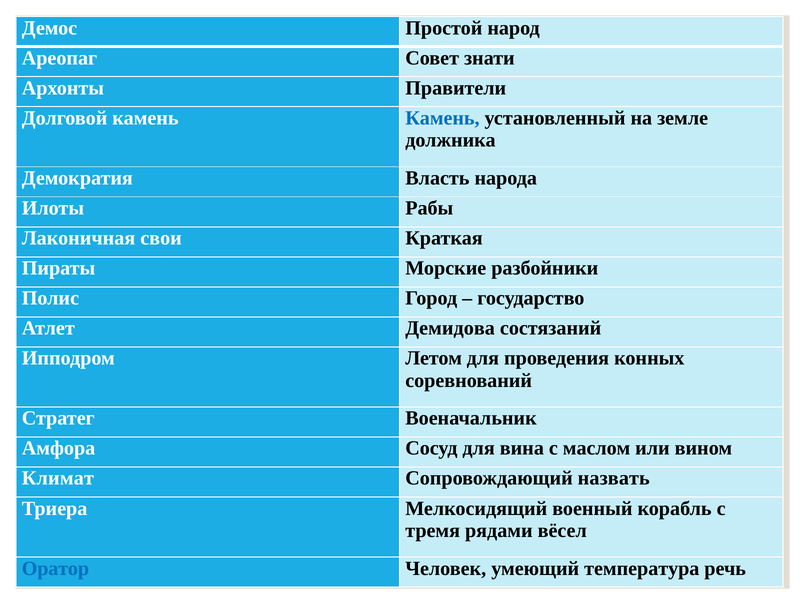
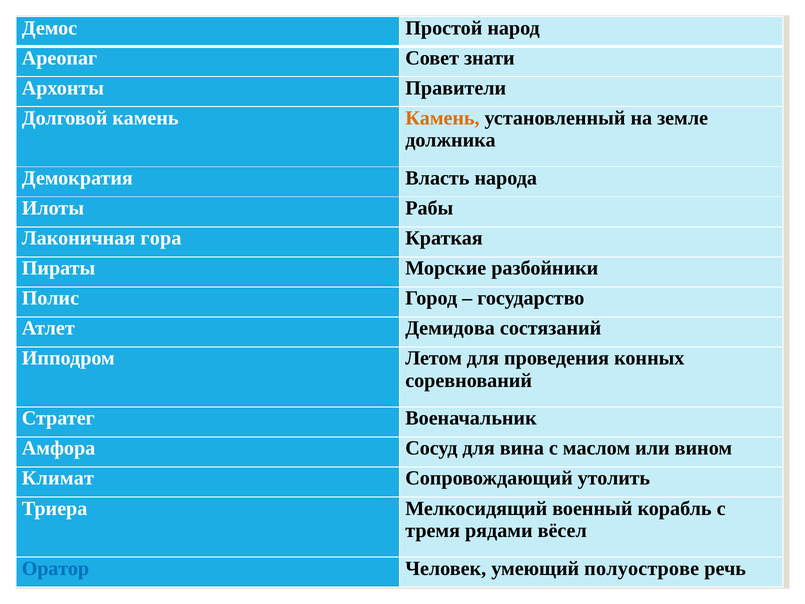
Камень at (442, 118) colour: blue -> orange
свои: свои -> гора
назвать: назвать -> утолить
температура: температура -> полуострове
